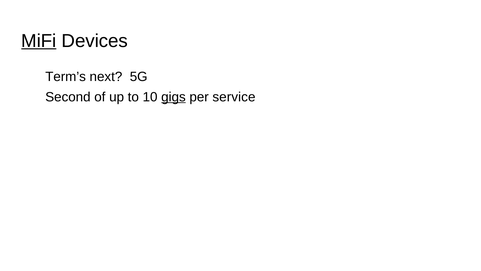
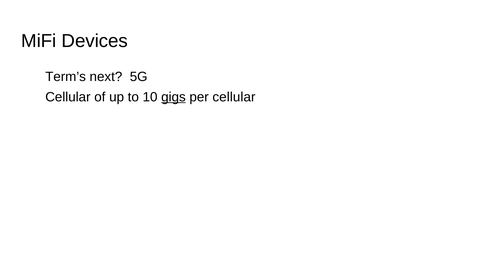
MiFi underline: present -> none
Second at (68, 97): Second -> Cellular
per service: service -> cellular
